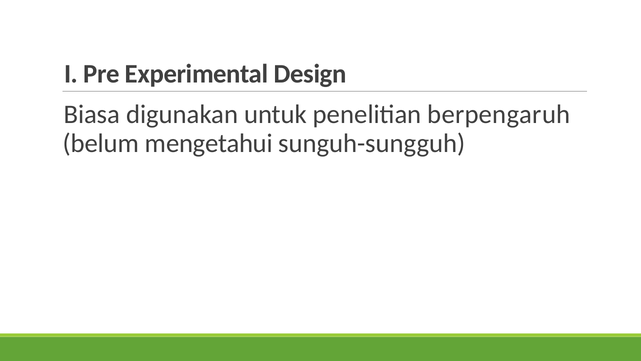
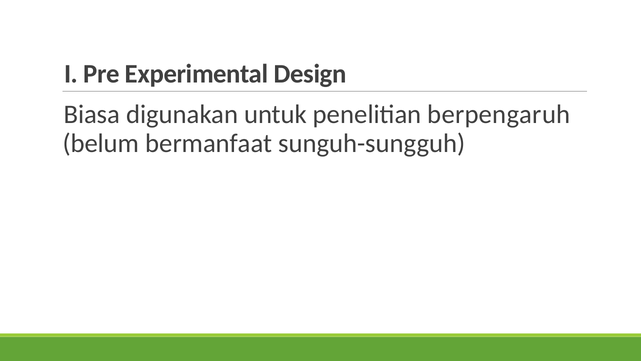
mengetahui: mengetahui -> bermanfaat
